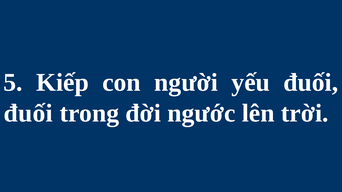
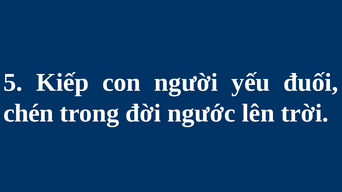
đuối at (28, 113): đuối -> chén
